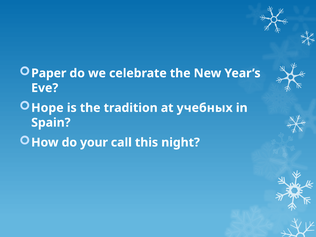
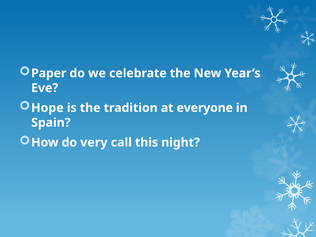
учебных: учебных -> everyone
your: your -> very
